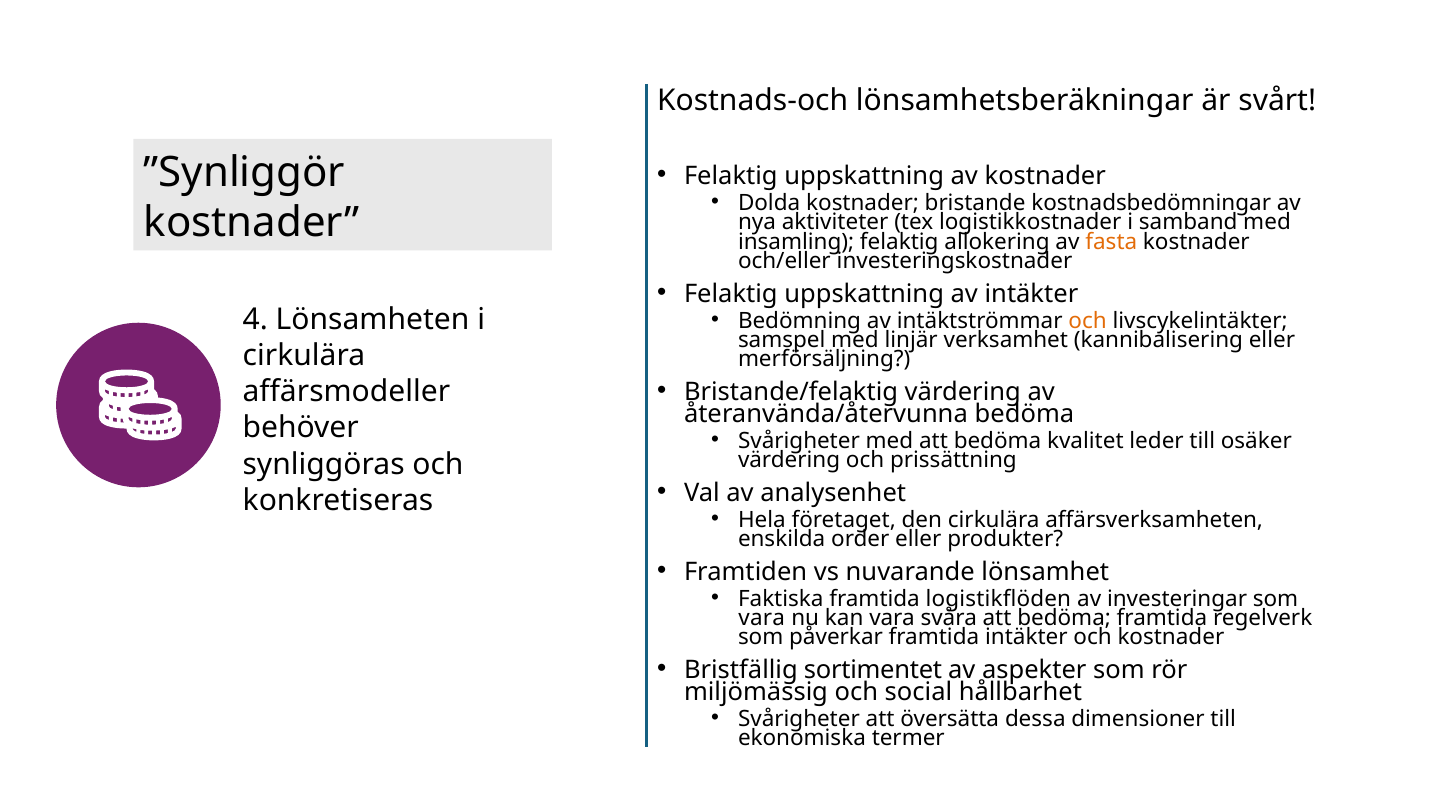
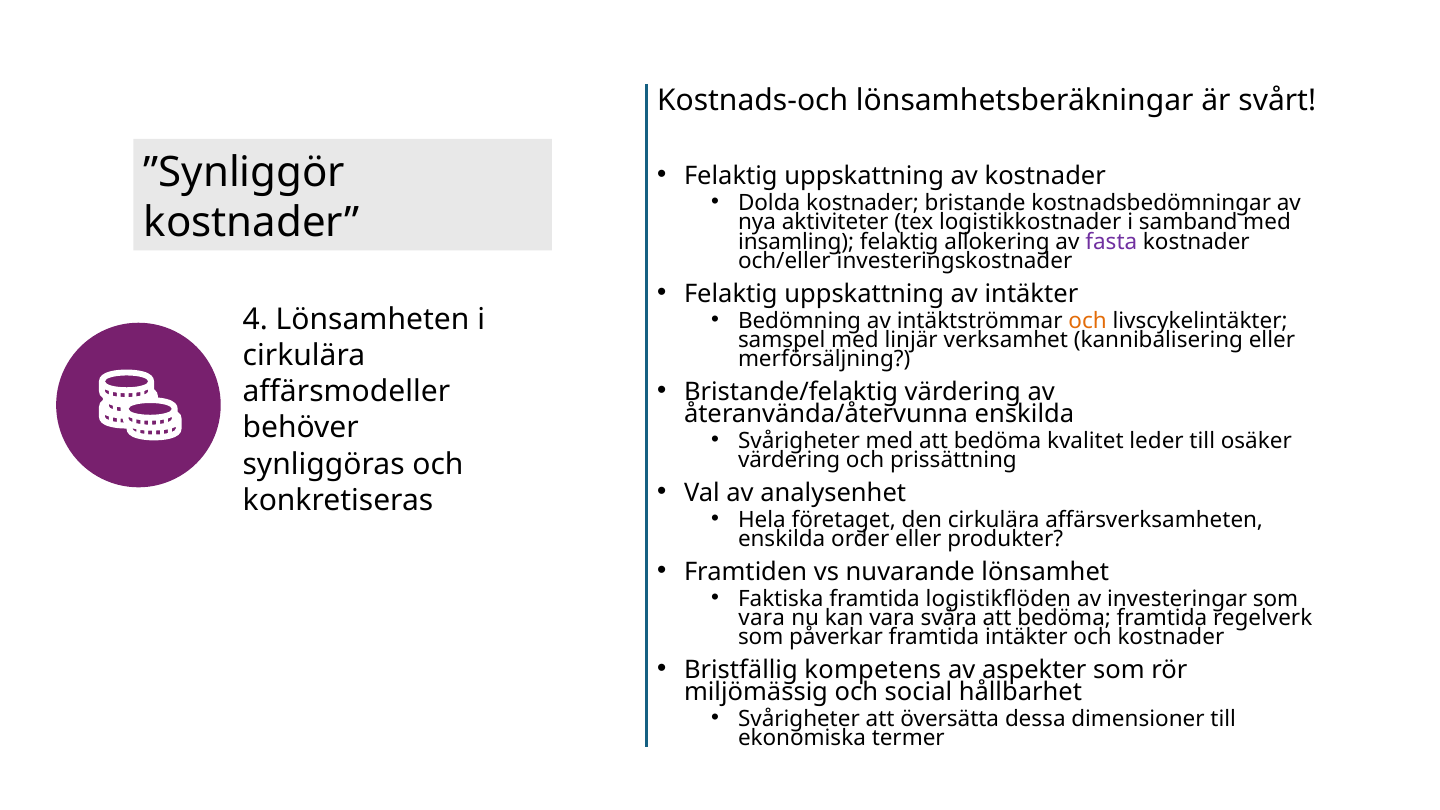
fasta colour: orange -> purple
återanvända/återvunna bedöma: bedöma -> enskilda
sortimentet: sortimentet -> kompetens
